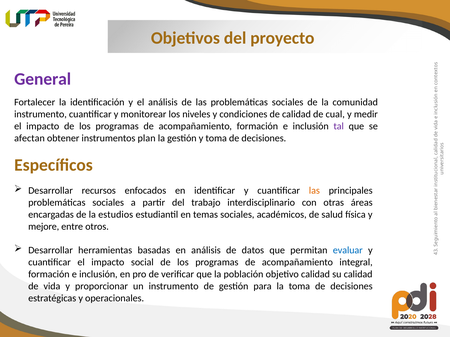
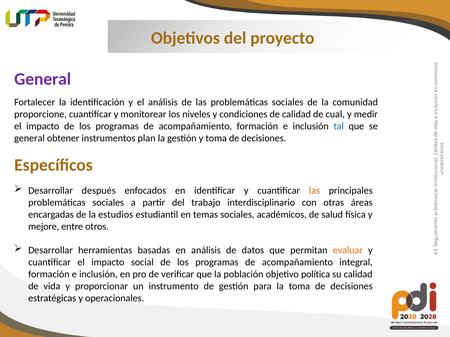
instrumento at (40, 114): instrumento -> proporcione
tal colour: purple -> blue
afectan at (29, 138): afectan -> general
recursos: recursos -> después
evaluar colour: blue -> orange
objetivo calidad: calidad -> política
